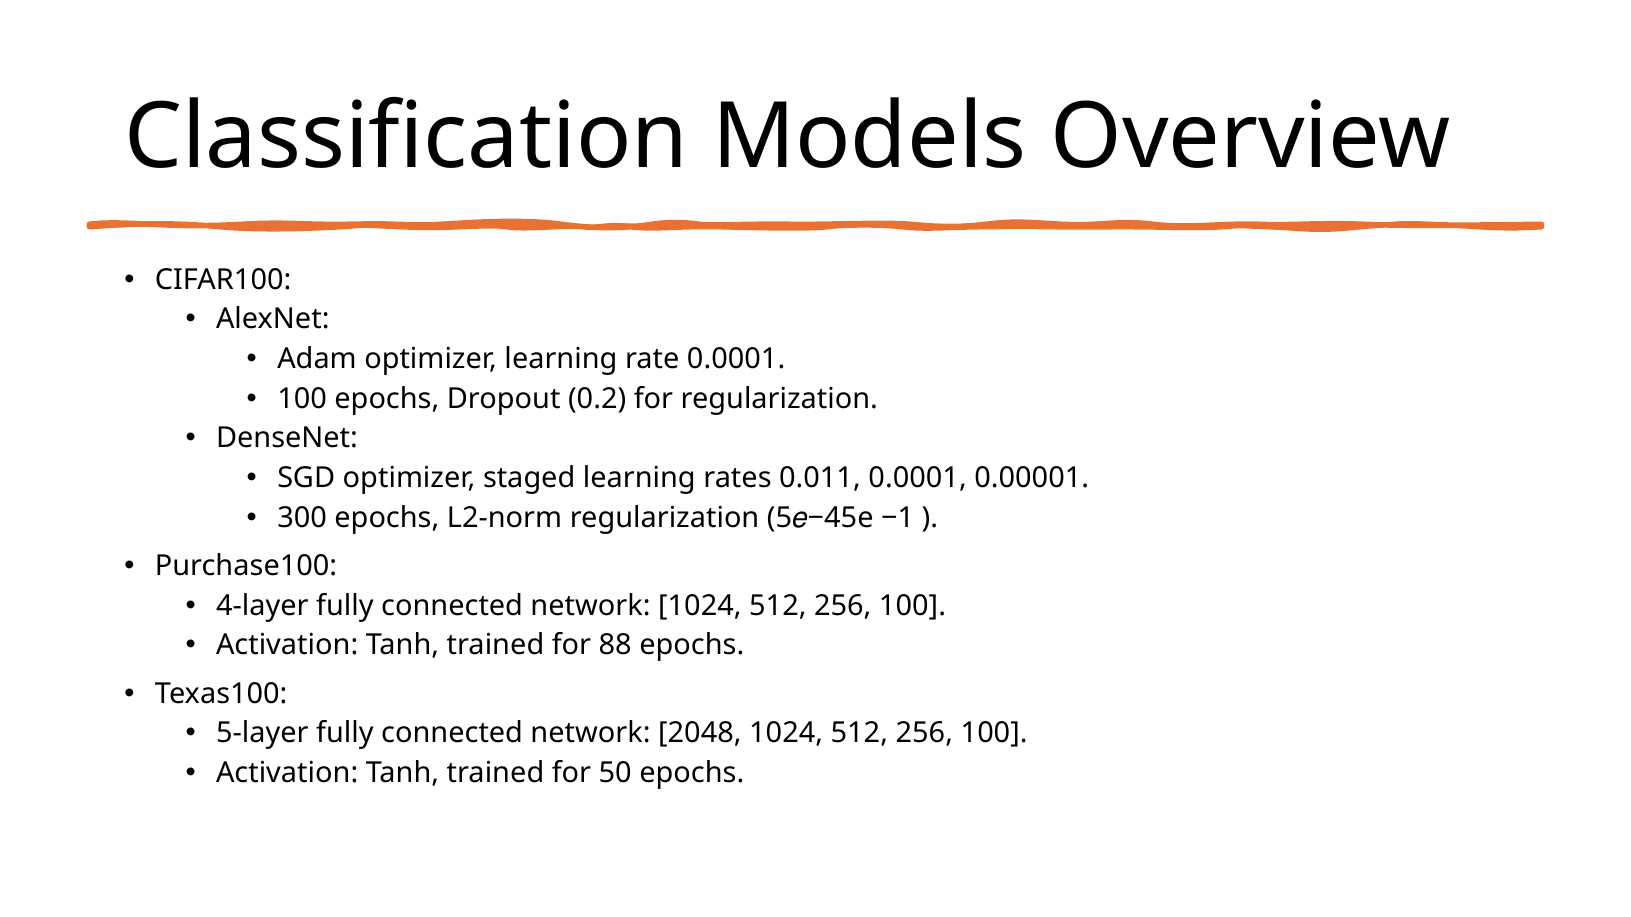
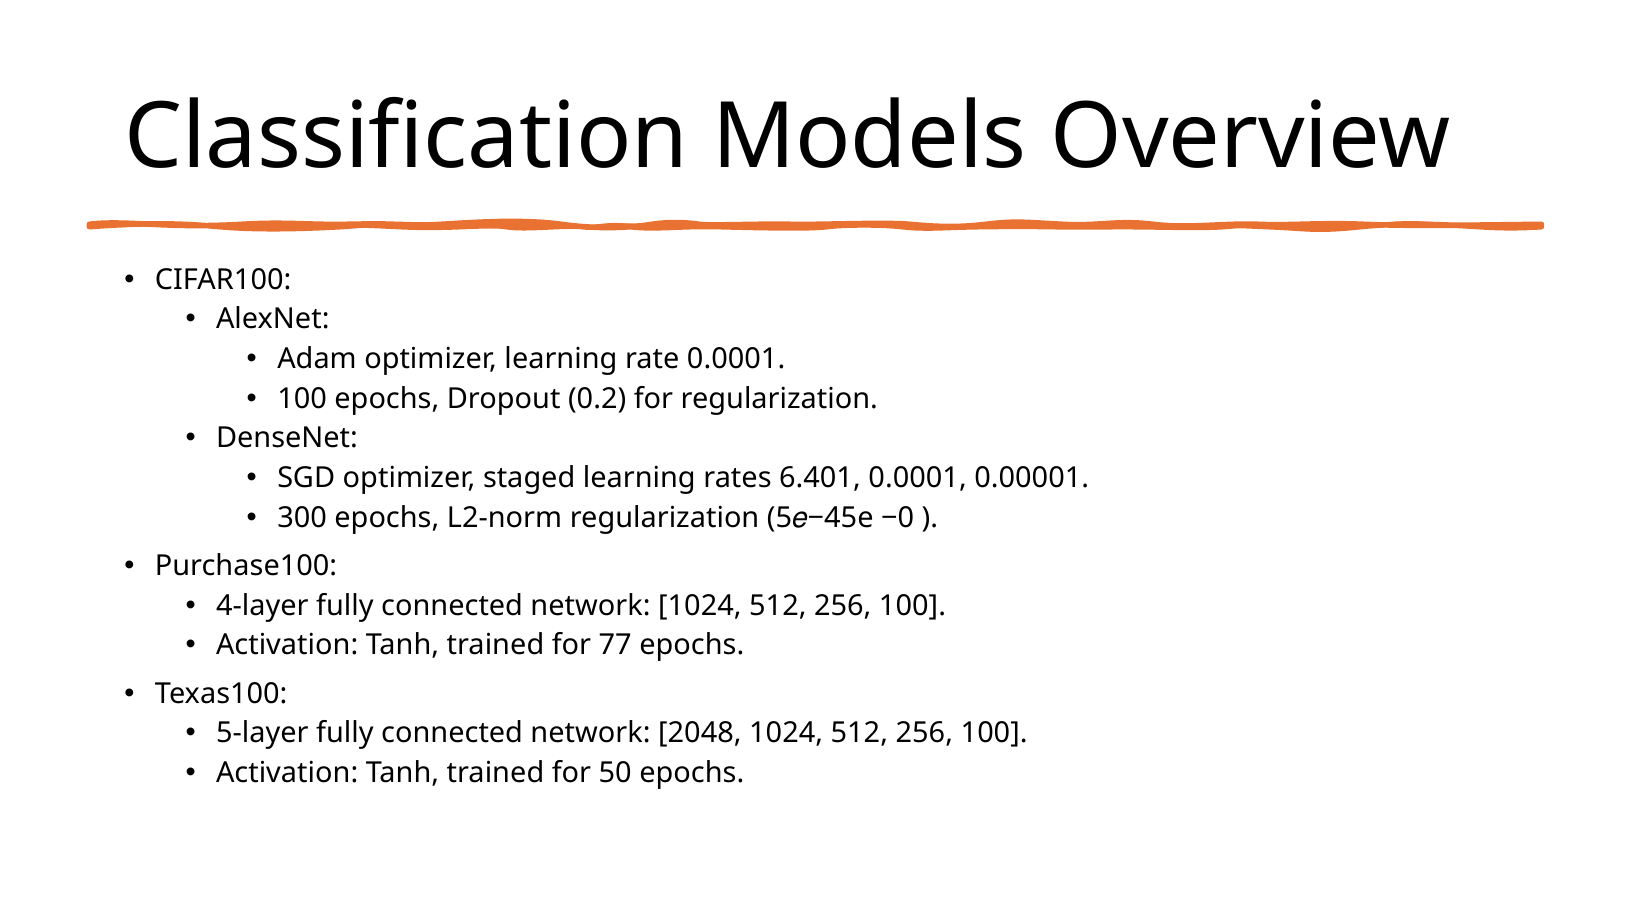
0.011: 0.011 -> 6.401
−1: −1 -> −0
88: 88 -> 77
